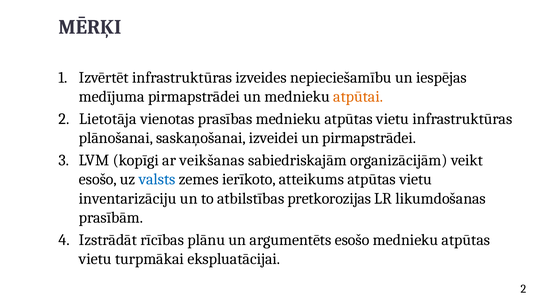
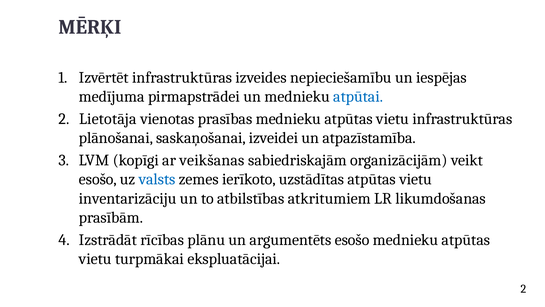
atpūtai colour: orange -> blue
un pirmapstrādei: pirmapstrādei -> atpazīstamība
atteikums: atteikums -> uzstādītas
pretkorozijas: pretkorozijas -> atkritumiem
